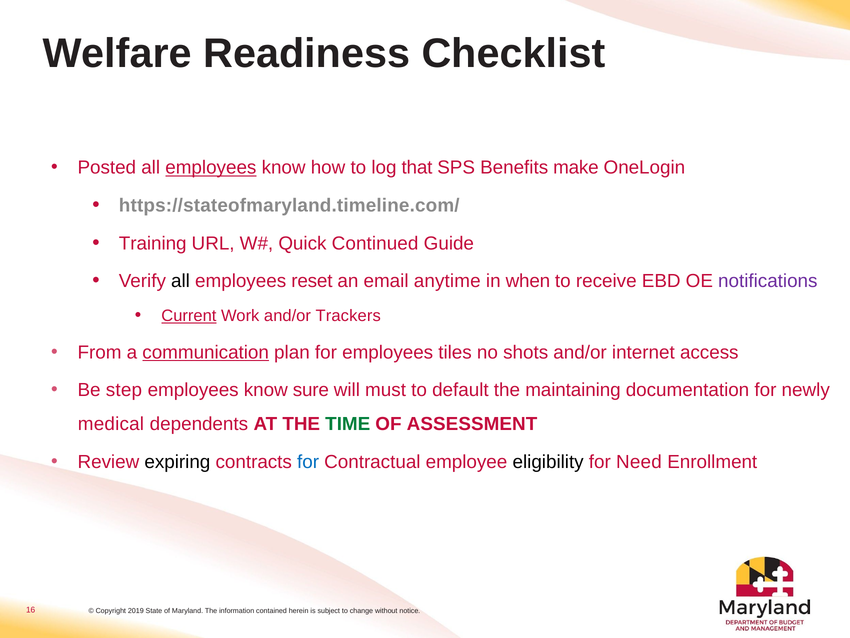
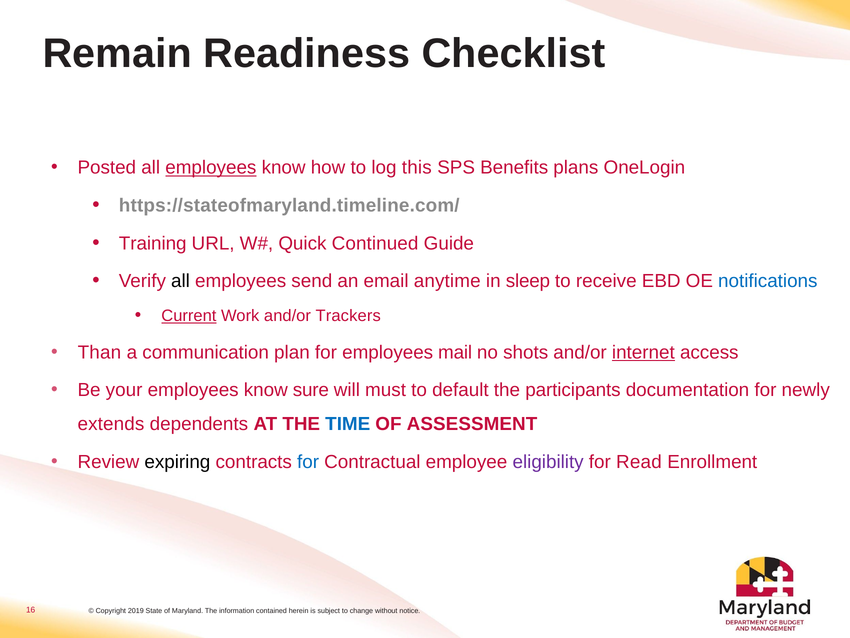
Welfare: Welfare -> Remain
that: that -> this
make: make -> plans
reset: reset -> send
when: when -> sleep
notifications colour: purple -> blue
From: From -> Than
communication underline: present -> none
tiles: tiles -> mail
internet underline: none -> present
step: step -> your
maintaining: maintaining -> participants
medical: medical -> extends
TIME colour: green -> blue
eligibility colour: black -> purple
Need: Need -> Read
